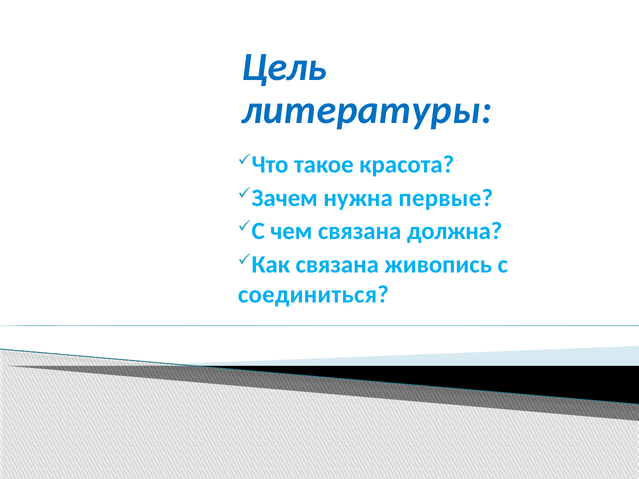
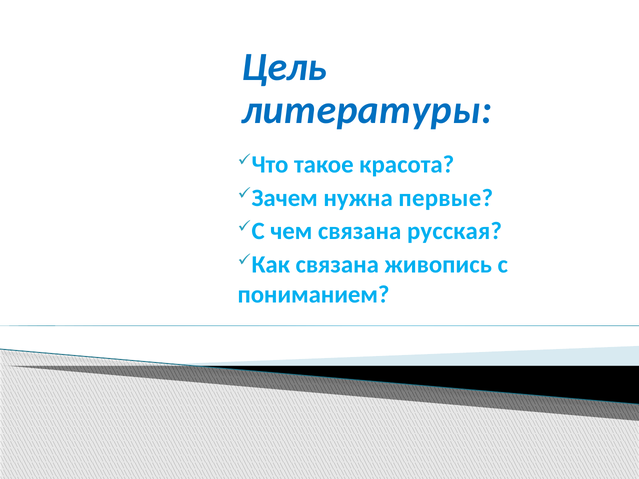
должна: должна -> русская
соединиться: соединиться -> пониманием
